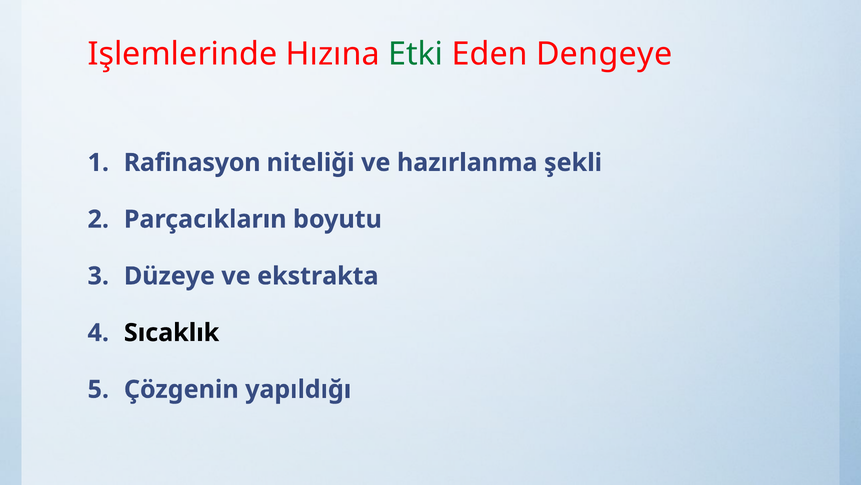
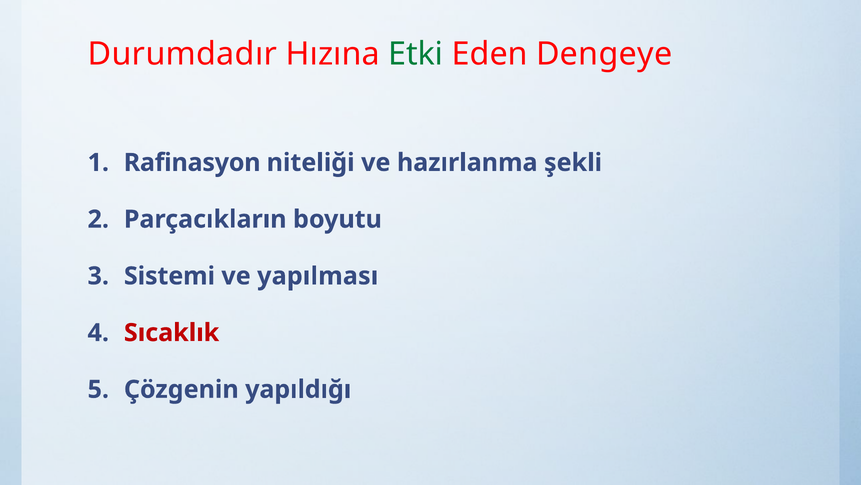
Işlemlerinde: Işlemlerinde -> Durumdadır
Düzeye: Düzeye -> Sistemi
ekstrakta: ekstrakta -> yapılması
Sıcaklık colour: black -> red
